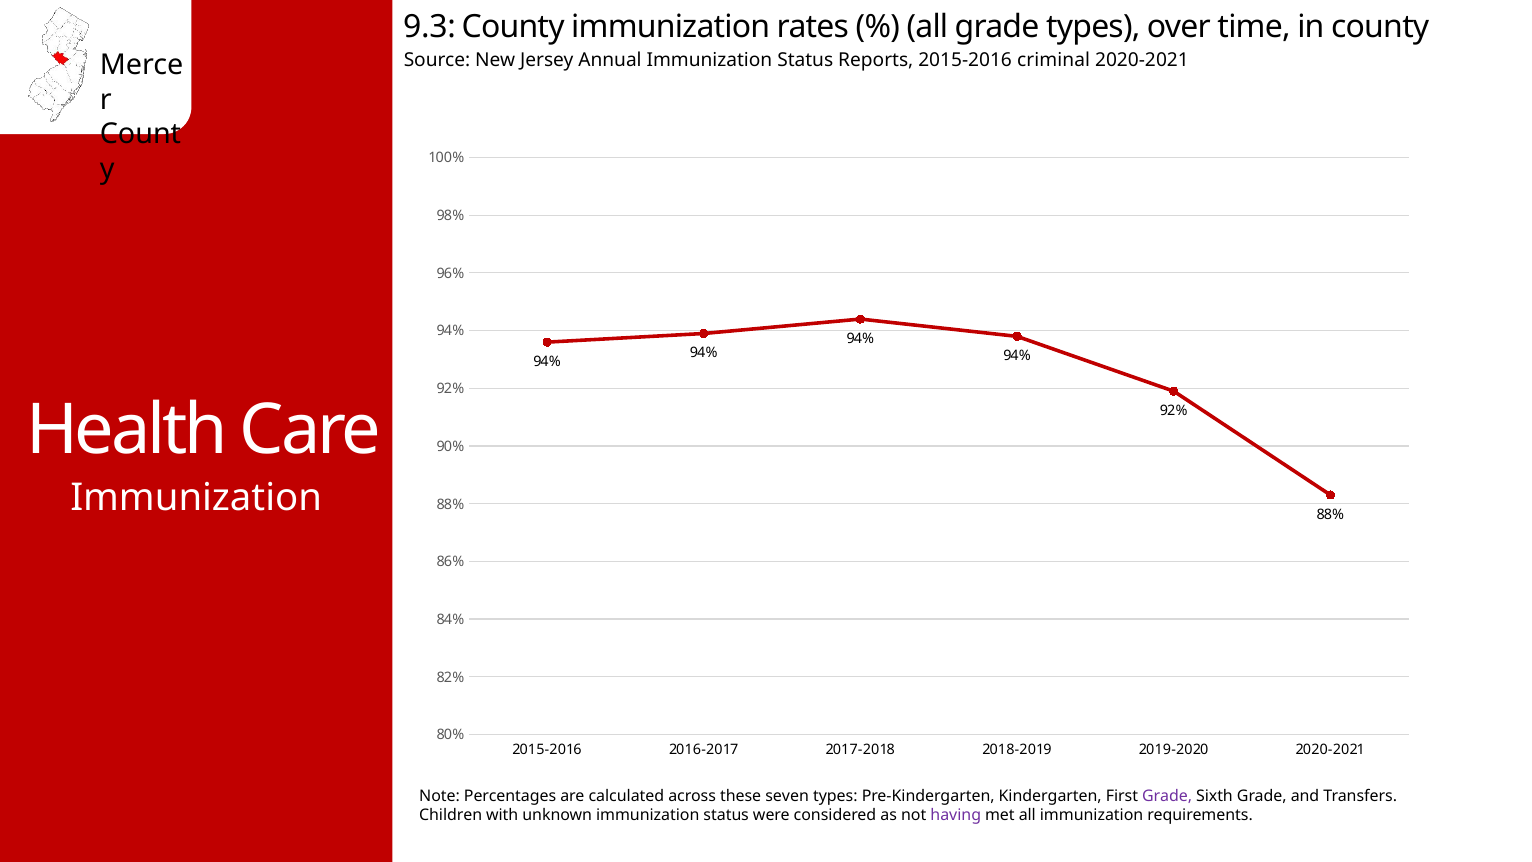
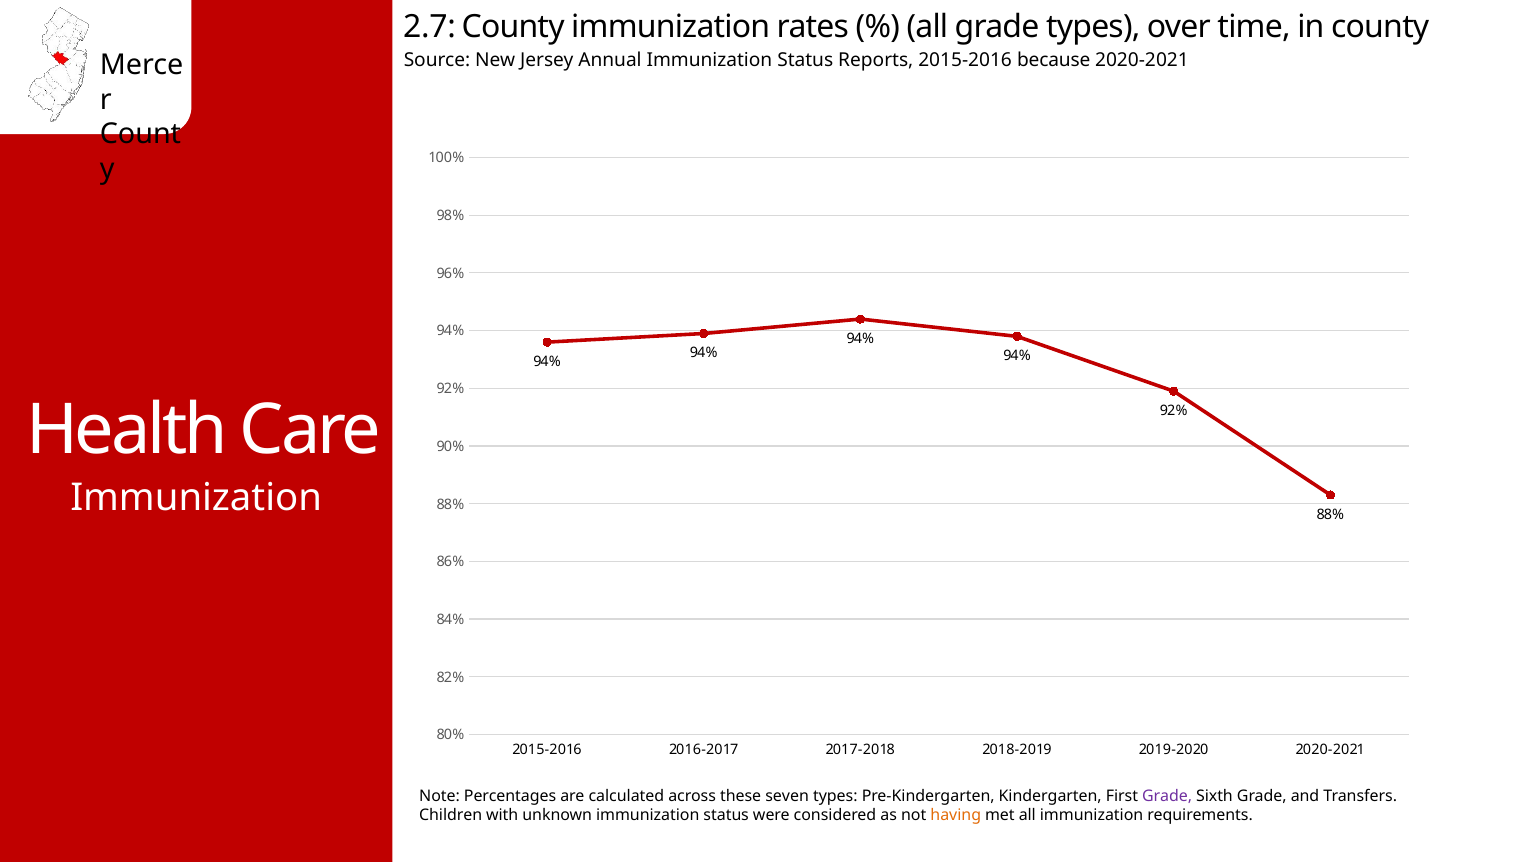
9.3: 9.3 -> 2.7
criminal: criminal -> because
having colour: purple -> orange
